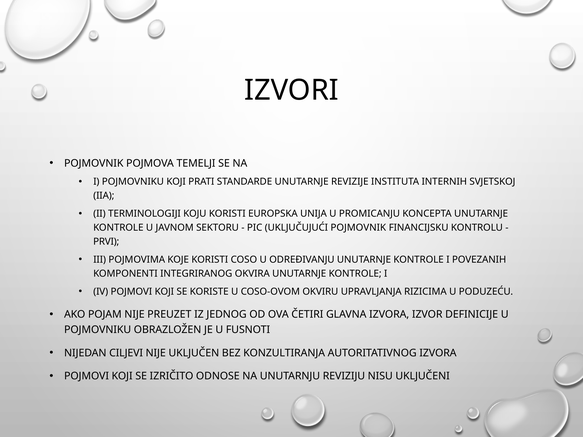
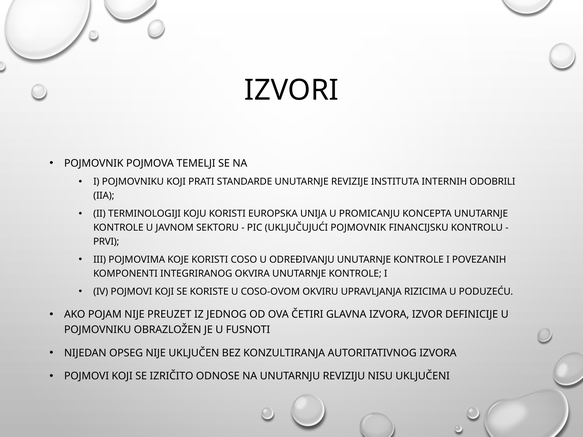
SVJETSKOJ: SVJETSKOJ -> ODOBRILI
CILJEVI: CILJEVI -> OPSEG
